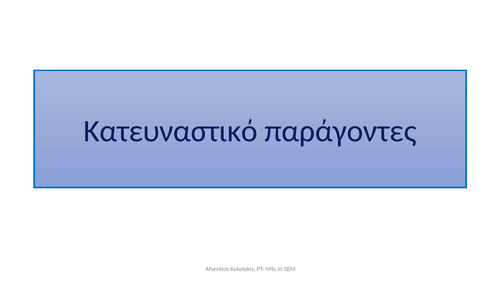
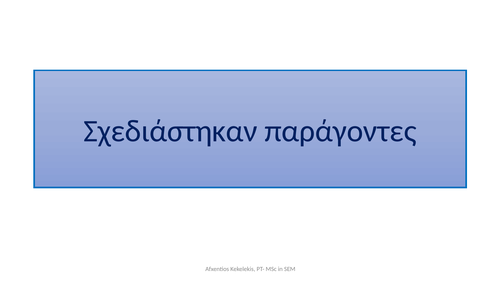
Κατευναστικό: Κατευναστικό -> Σχεδιάστηκαν
